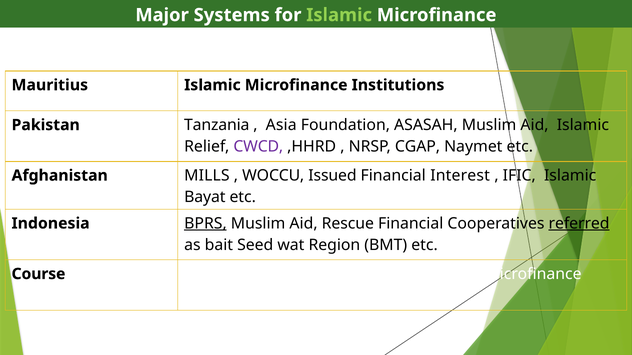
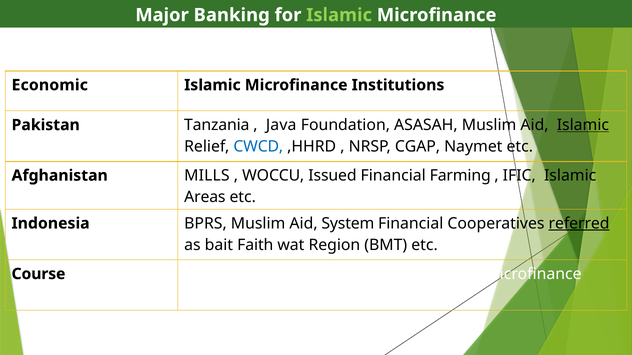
Systems: Systems -> Banking
Mauritius: Mauritius -> Economic
Asia: Asia -> Java
Islamic at (583, 125) underline: none -> present
CWCD colour: purple -> blue
Interest: Interest -> Farming
Bayat: Bayat -> Areas
BPRS underline: present -> none
Rescue: Rescue -> System
Seed: Seed -> Faith
